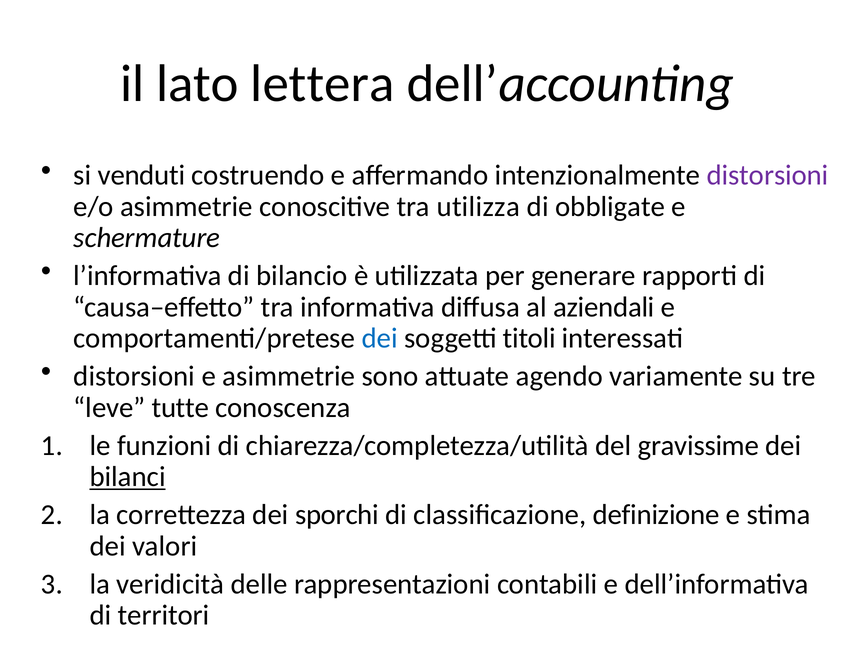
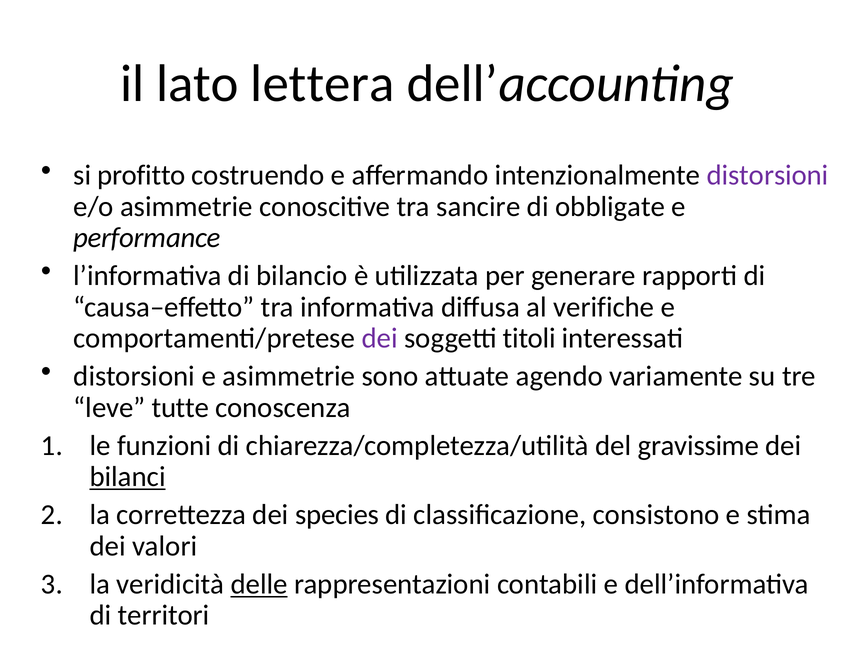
venduti: venduti -> profitto
utilizza: utilizza -> sancire
schermature: schermature -> performance
aziendali: aziendali -> verifiche
dei at (380, 338) colour: blue -> purple
sporchi: sporchi -> species
definizione: definizione -> consistono
delle underline: none -> present
